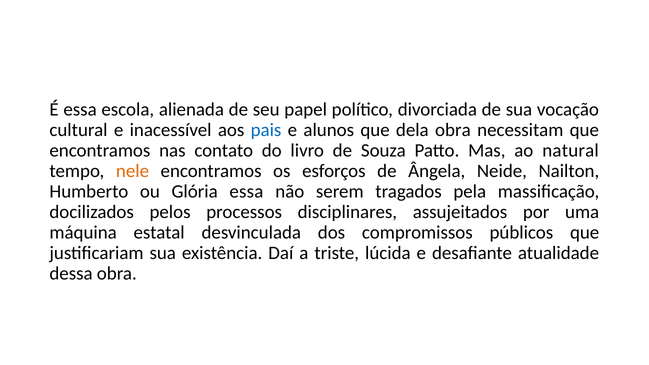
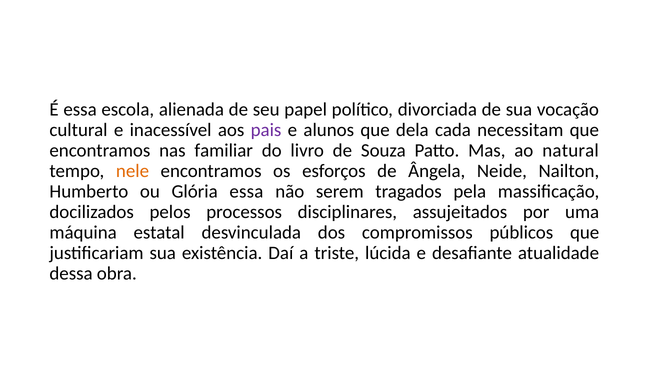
pais colour: blue -> purple
dela obra: obra -> cada
contato: contato -> familiar
